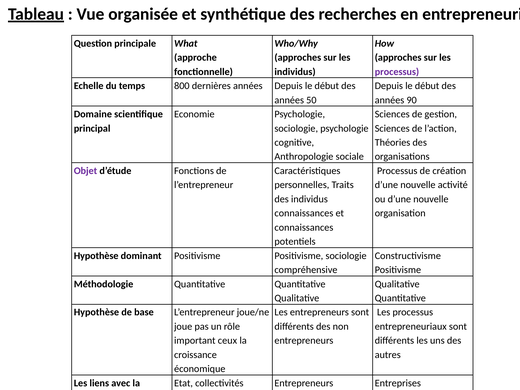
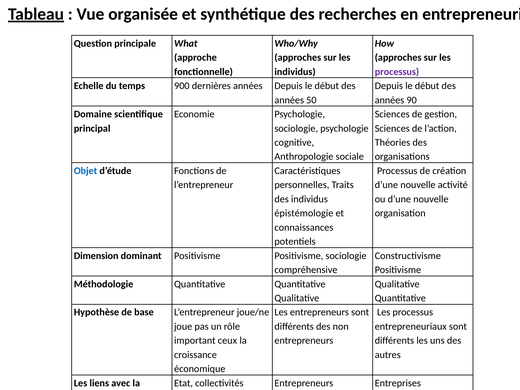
800: 800 -> 900
Objet colour: purple -> blue
connaissances at (304, 213): connaissances -> épistémologie
Hypothèse at (96, 256): Hypothèse -> Dimension
